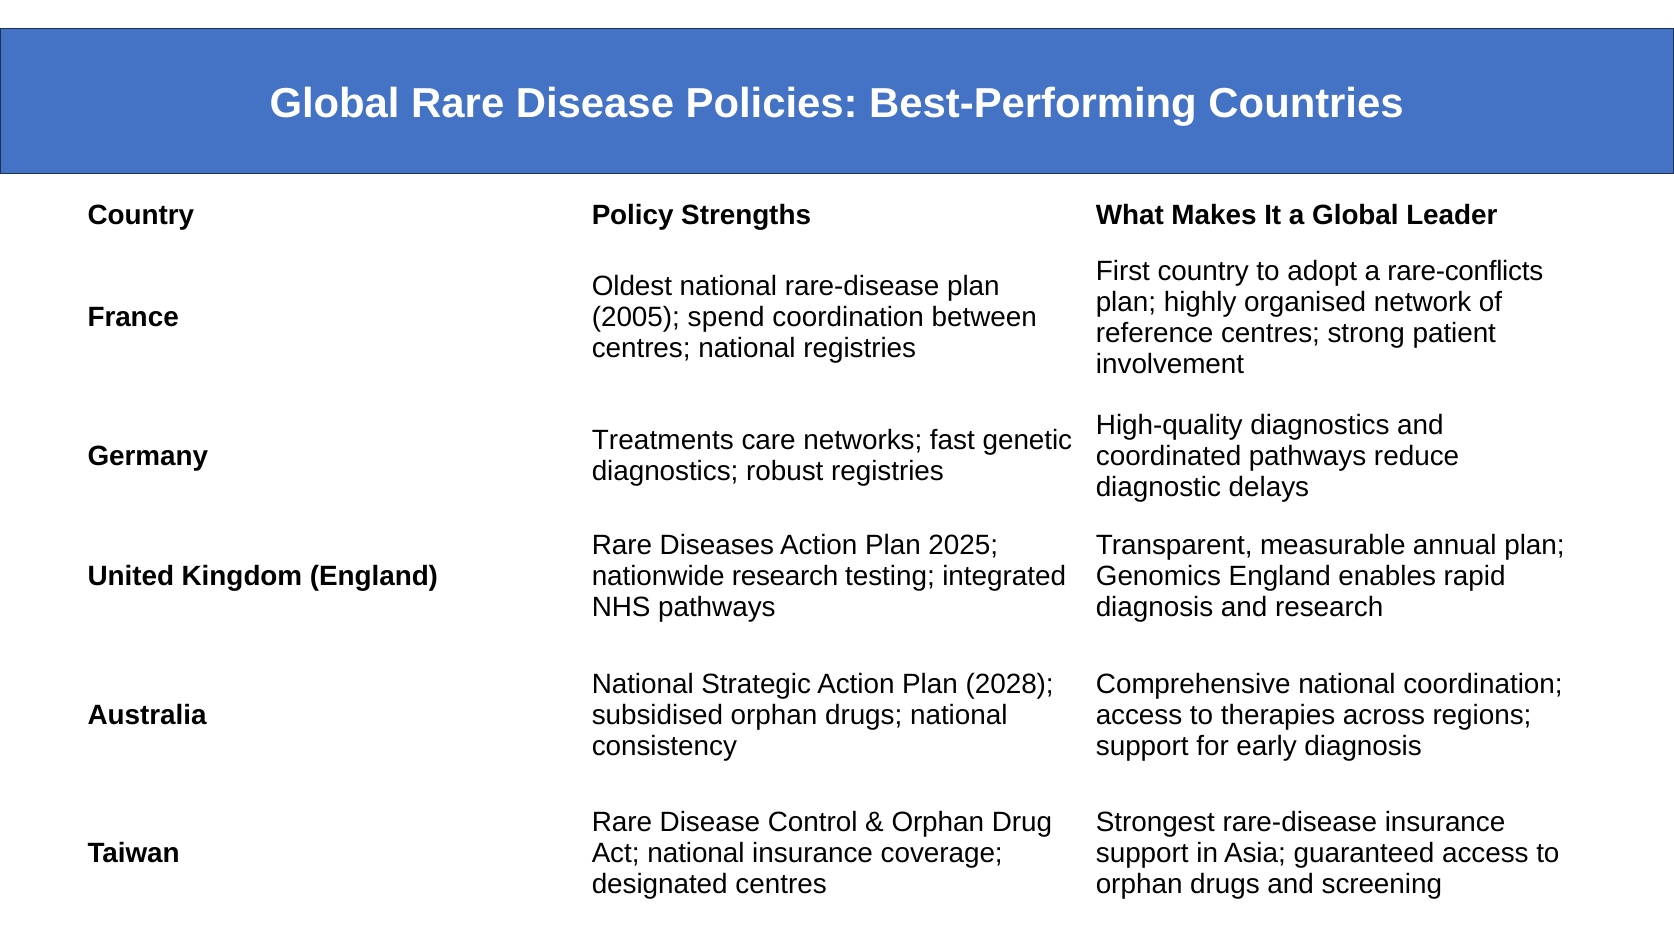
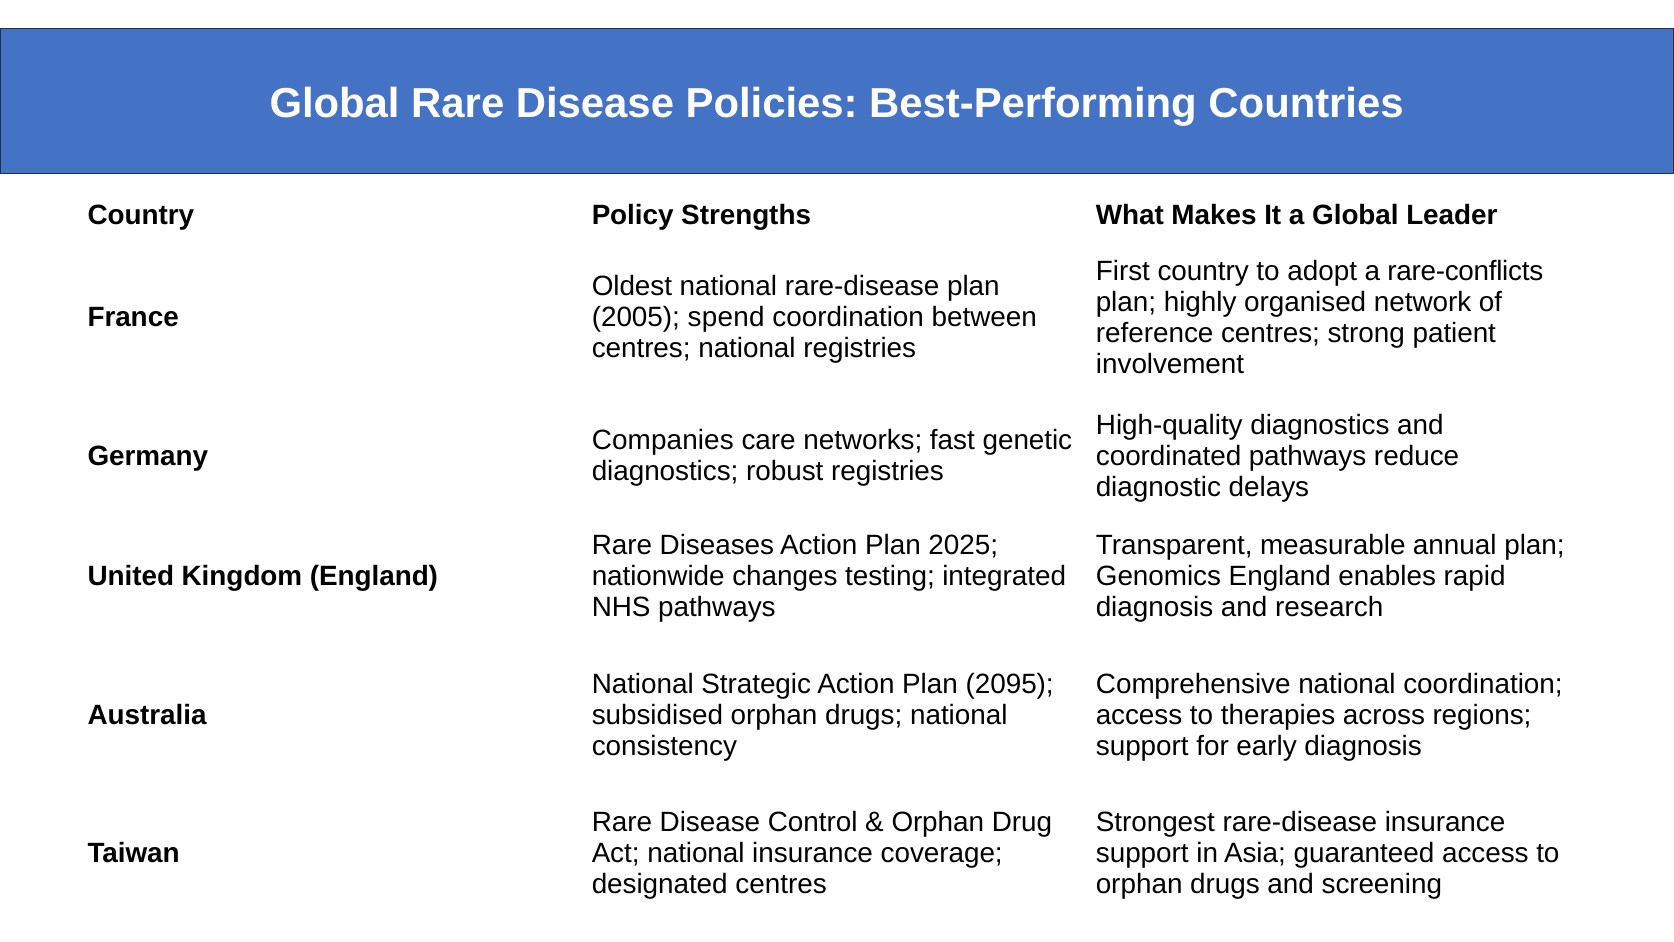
Treatments: Treatments -> Companies
nationwide research: research -> changes
2028: 2028 -> 2095
